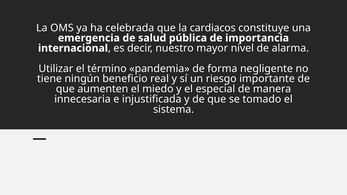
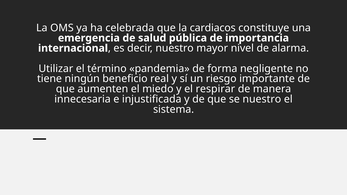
especial: especial -> respirar
se tomado: tomado -> nuestro
